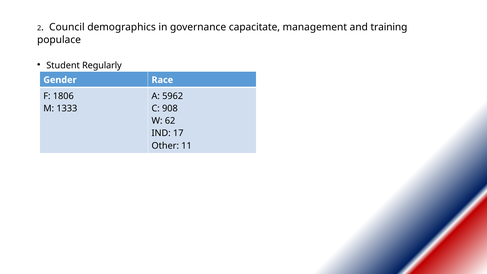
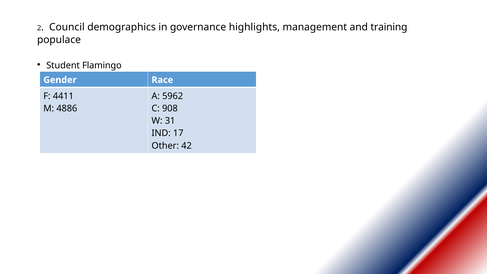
capacitate: capacitate -> highlights
Regularly: Regularly -> Flamingo
1806: 1806 -> 4411
1333: 1333 -> 4886
62: 62 -> 31
11: 11 -> 42
